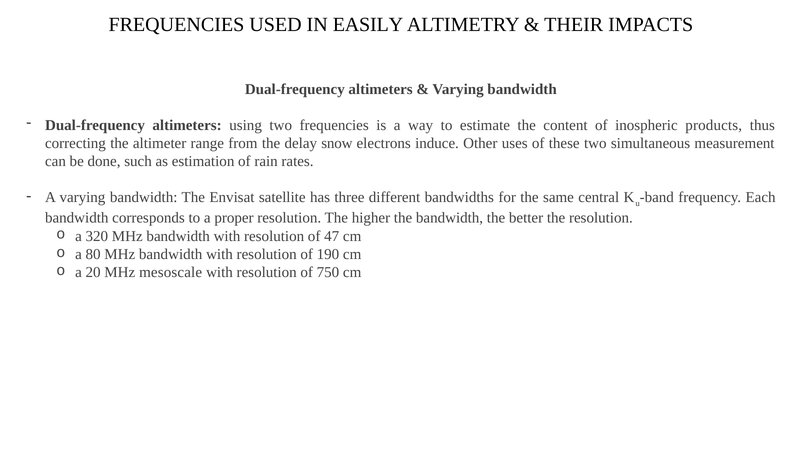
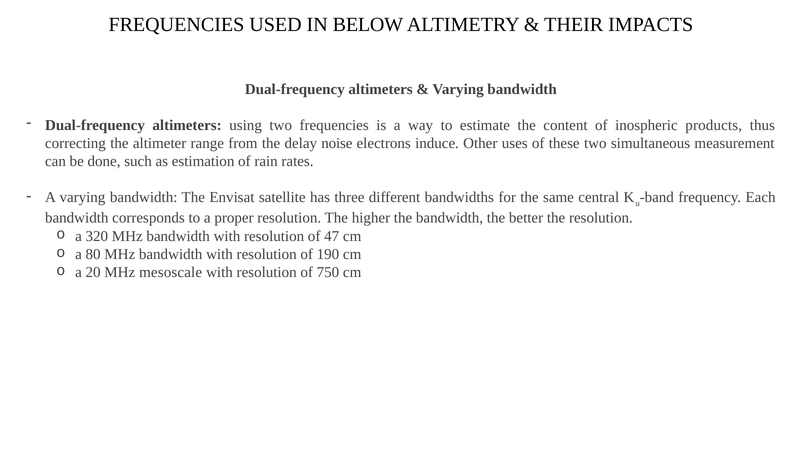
EASILY: EASILY -> BELOW
snow: snow -> noise
